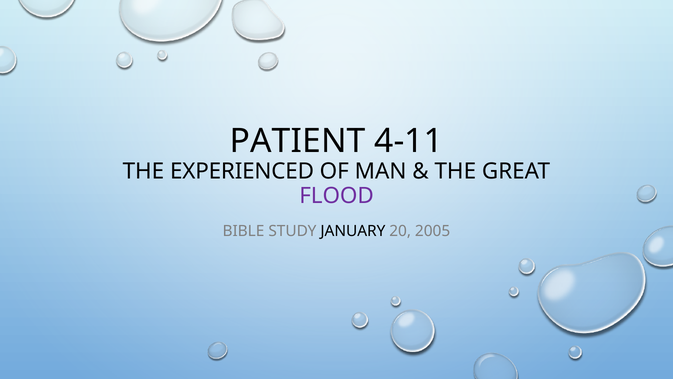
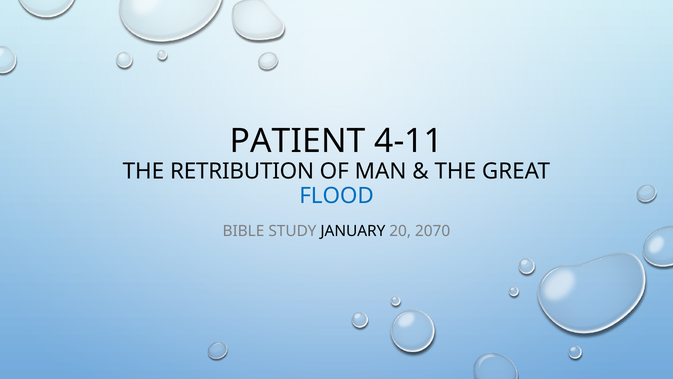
EXPERIENCED: EXPERIENCED -> RETRIBUTION
FLOOD colour: purple -> blue
2005: 2005 -> 2070
